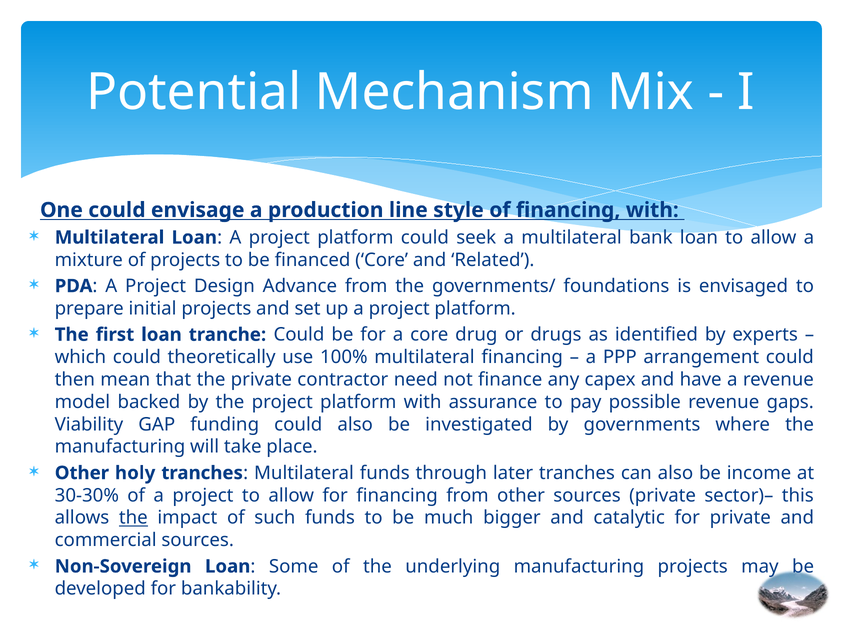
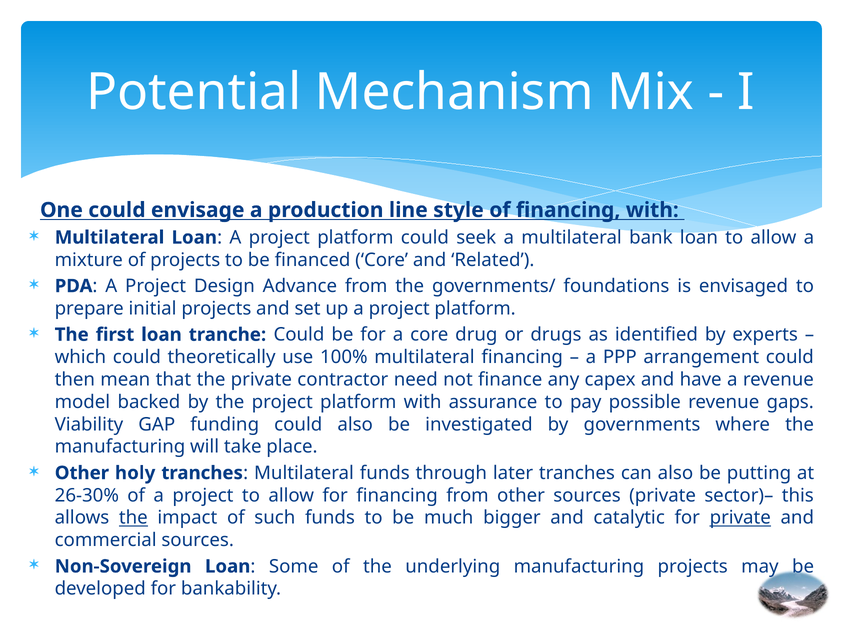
income: income -> putting
30-30%: 30-30% -> 26-30%
private at (740, 518) underline: none -> present
